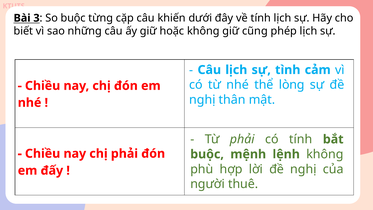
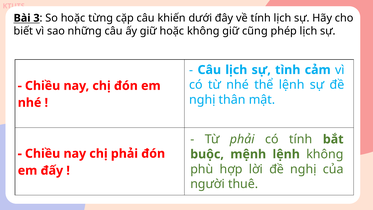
So buộc: buộc -> hoặc
thể lòng: lòng -> lệnh
